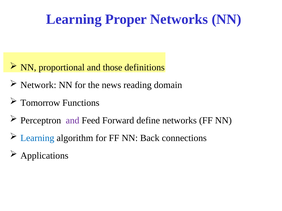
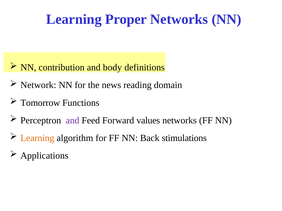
proportional: proportional -> contribution
those: those -> body
define: define -> values
Learning at (37, 138) colour: blue -> orange
connections: connections -> stimulations
